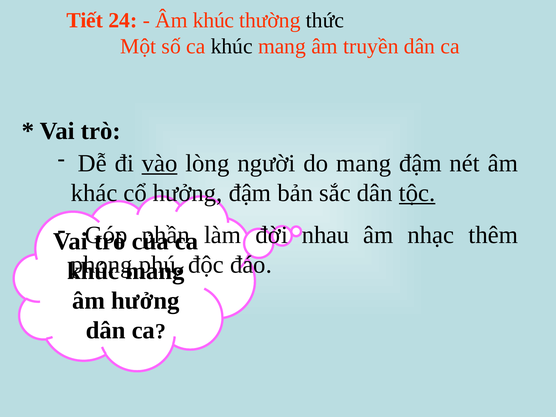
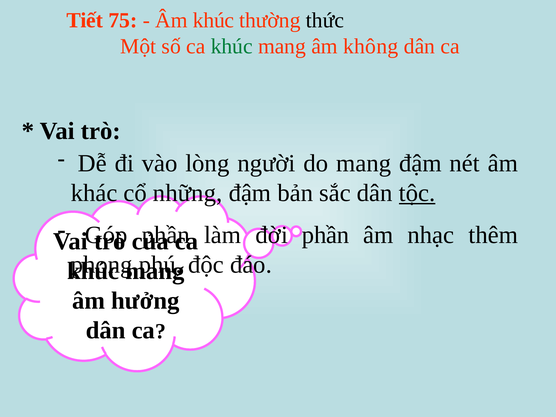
24: 24 -> 75
khúc at (232, 46) colour: black -> green
truyền: truyền -> không
vào underline: present -> none
cổ hưởng: hưởng -> những
đời nhau: nhau -> phần
